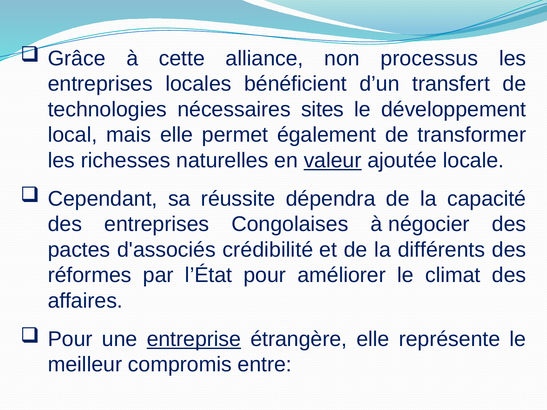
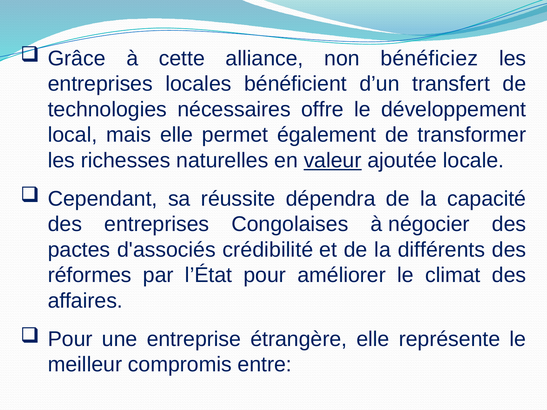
processus: processus -> bénéficiez
sites: sites -> offre
entreprise underline: present -> none
